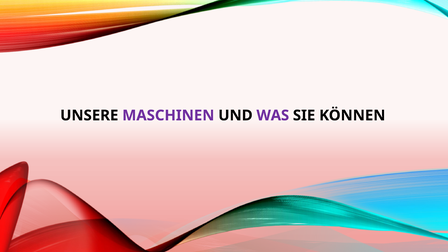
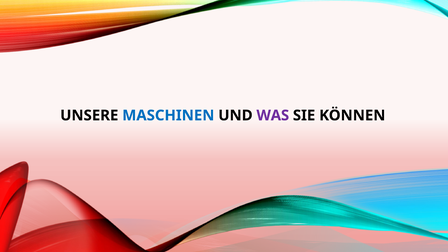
MASCHINEN colour: purple -> blue
